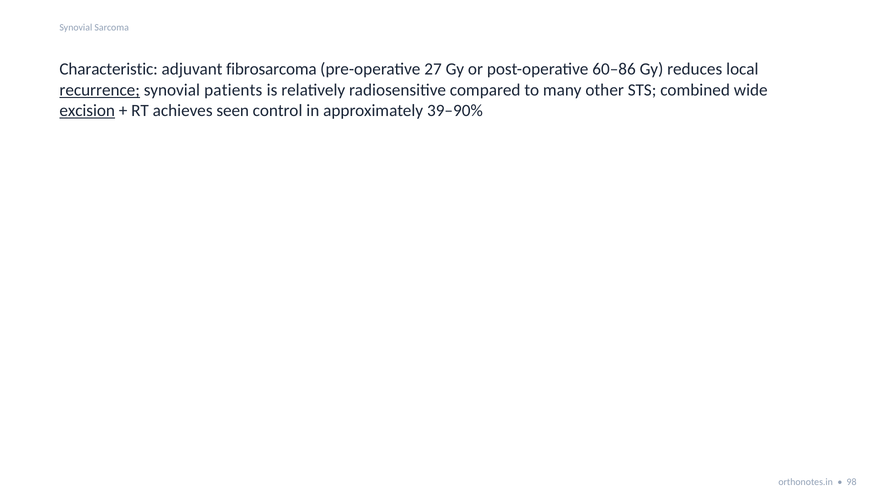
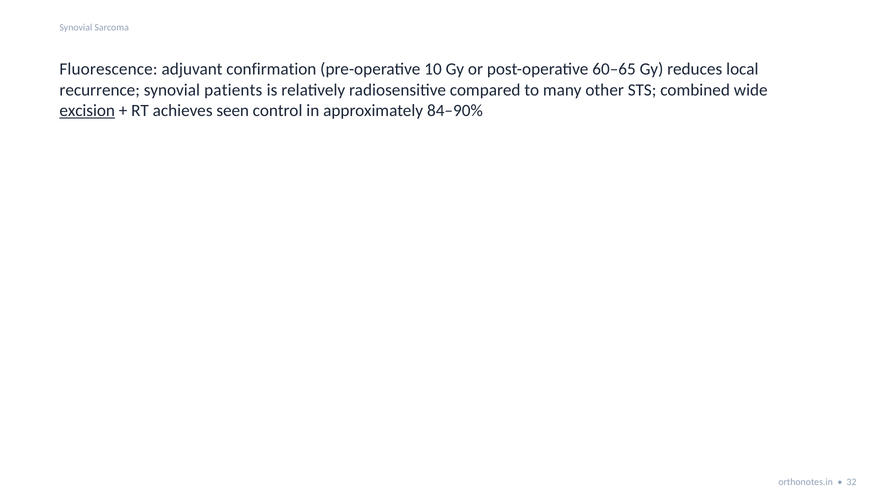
Characteristic: Characteristic -> Fluorescence
fibrosarcoma: fibrosarcoma -> confirmation
27: 27 -> 10
60–86: 60–86 -> 60–65
recurrence underline: present -> none
39–90%: 39–90% -> 84–90%
98: 98 -> 32
